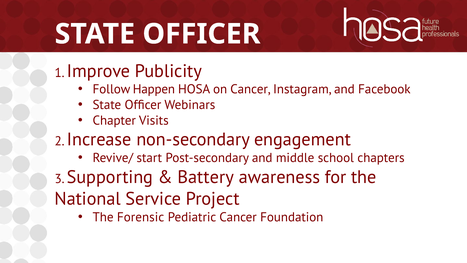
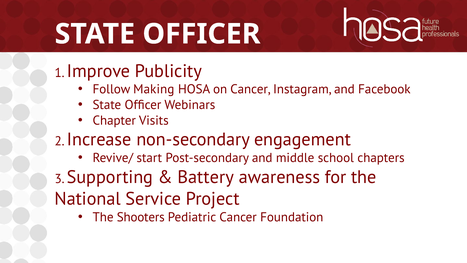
Happen: Happen -> Making
Forensic: Forensic -> Shooters
